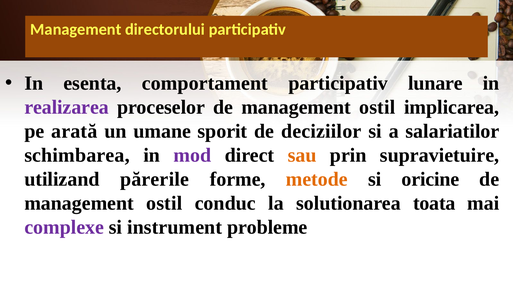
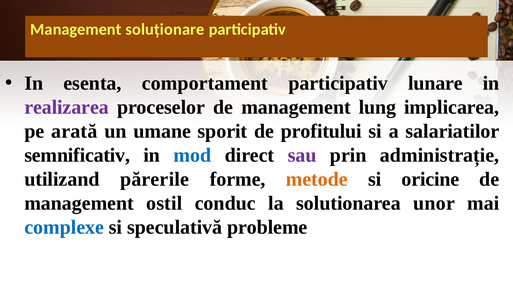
directorului: directorului -> soluționare
proceselor de management ostil: ostil -> lung
deciziilor: deciziilor -> profitului
schimbarea: schimbarea -> semnificativ
mod colour: purple -> blue
sau colour: orange -> purple
supravietuire: supravietuire -> administrație
toata: toata -> unor
complexe colour: purple -> blue
instrument: instrument -> speculativă
